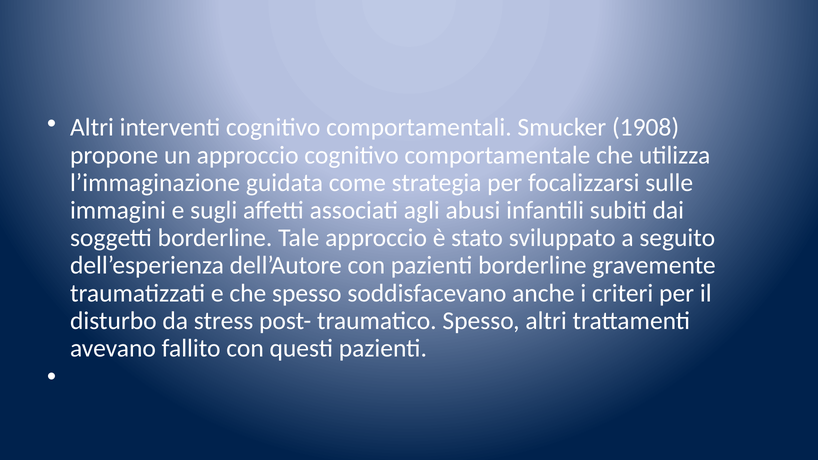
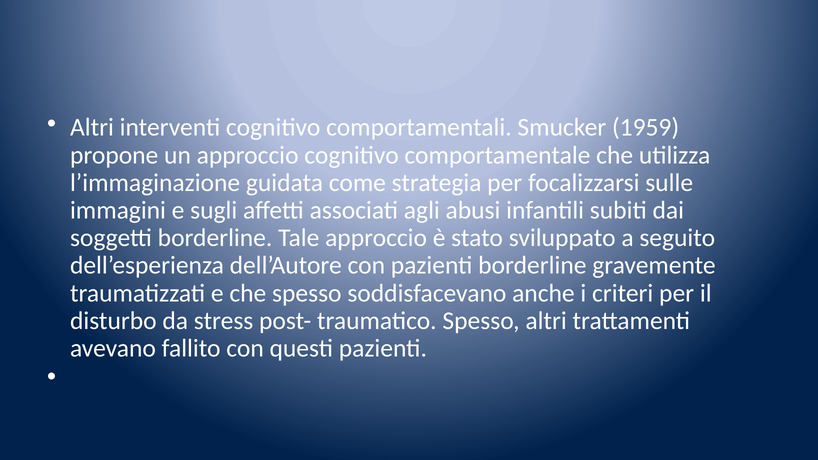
1908: 1908 -> 1959
